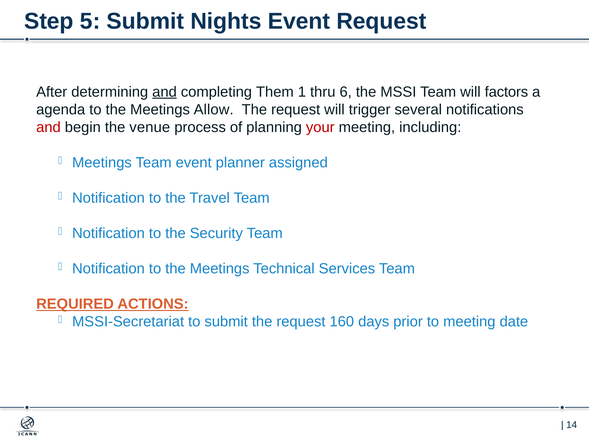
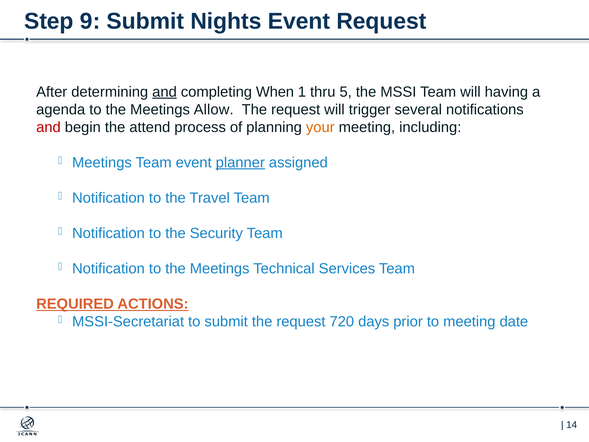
5: 5 -> 9
Them: Them -> When
6: 6 -> 5
factors: factors -> having
venue: venue -> attend
your colour: red -> orange
planner underline: none -> present
160: 160 -> 720
